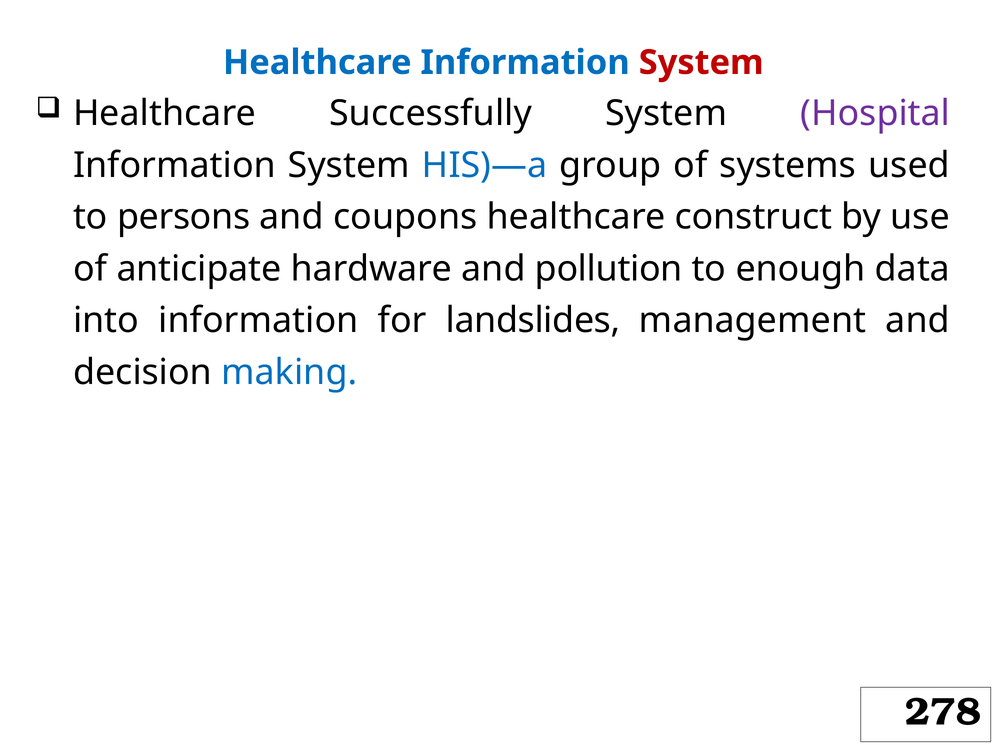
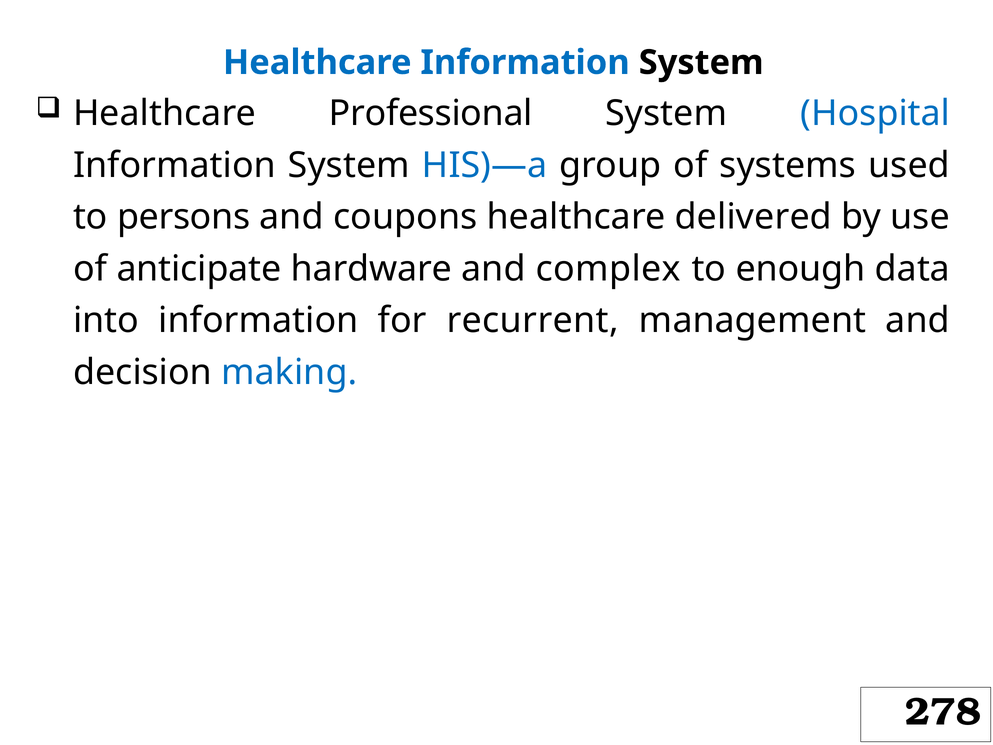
System at (701, 63) colour: red -> black
Successfully: Successfully -> Professional
Hospital colour: purple -> blue
construct: construct -> delivered
pollution: pollution -> complex
landslides: landslides -> recurrent
